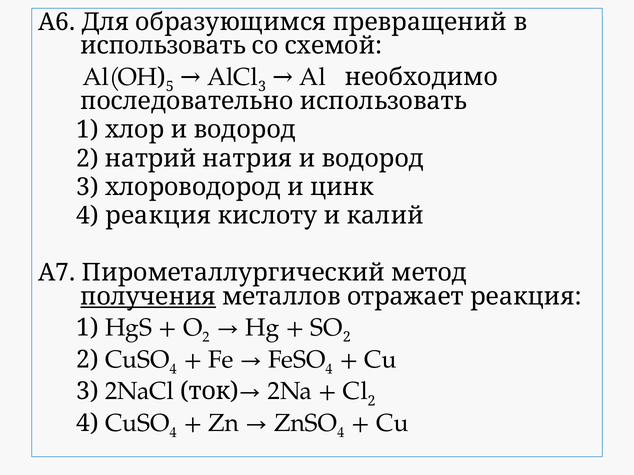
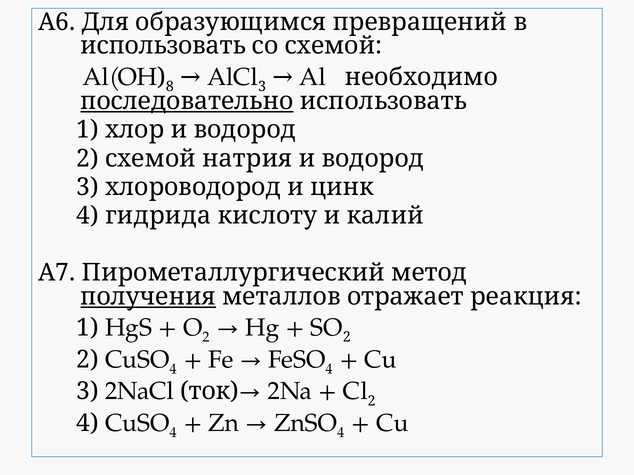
5: 5 -> 8
последовательно underline: none -> present
2 натрий: натрий -> схемой
4 реакция: реакция -> гидрида
